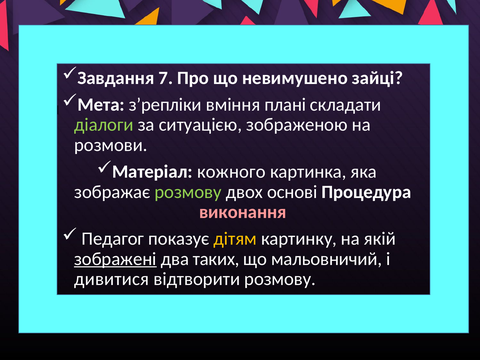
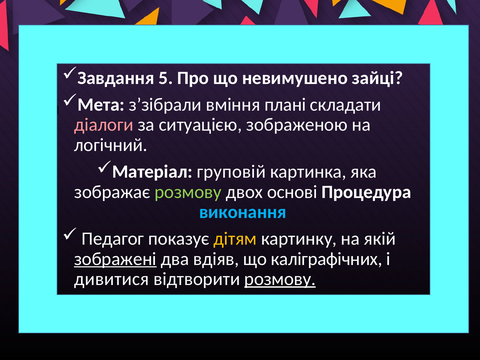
7: 7 -> 5
з’репліки: з’репліки -> з’зібрали
діалоги colour: light green -> pink
розмови: розмови -> логічний
кожного: кожного -> груповій
виконання colour: pink -> light blue
таких: таких -> вдіяв
мальовничий: мальовничий -> каліграфічних
розмову at (280, 279) underline: none -> present
